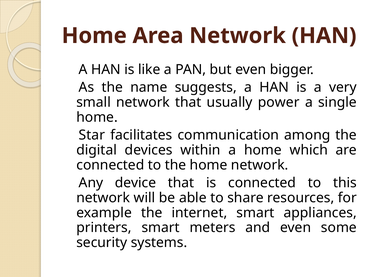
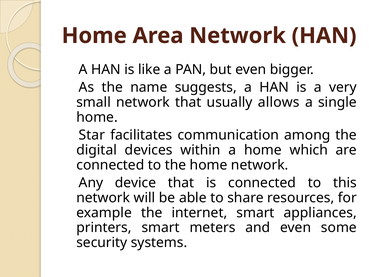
power: power -> allows
